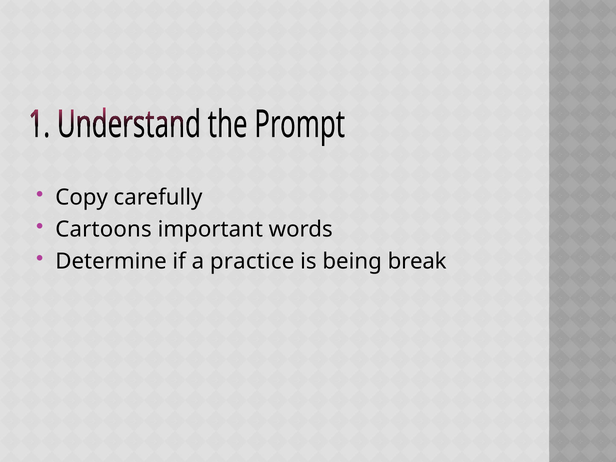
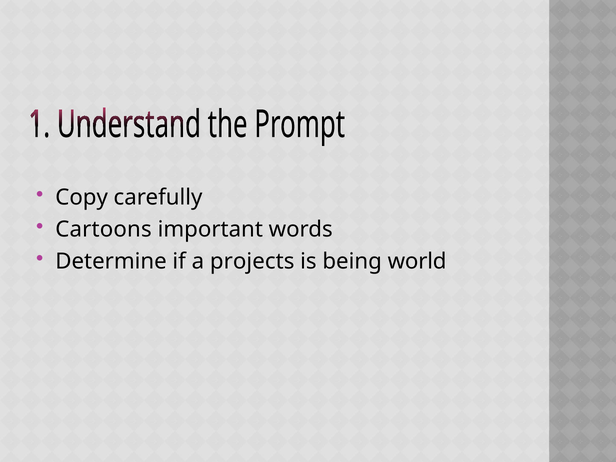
practice: practice -> projects
break: break -> world
